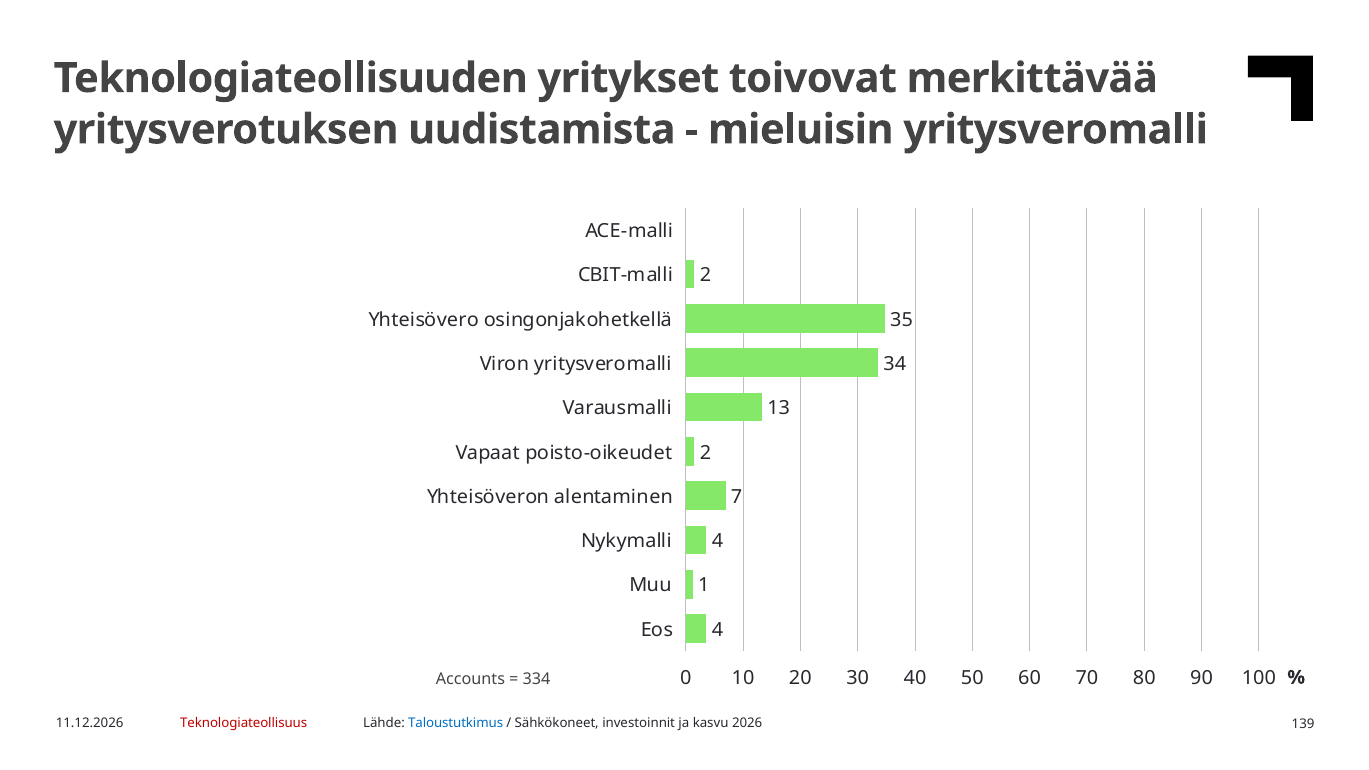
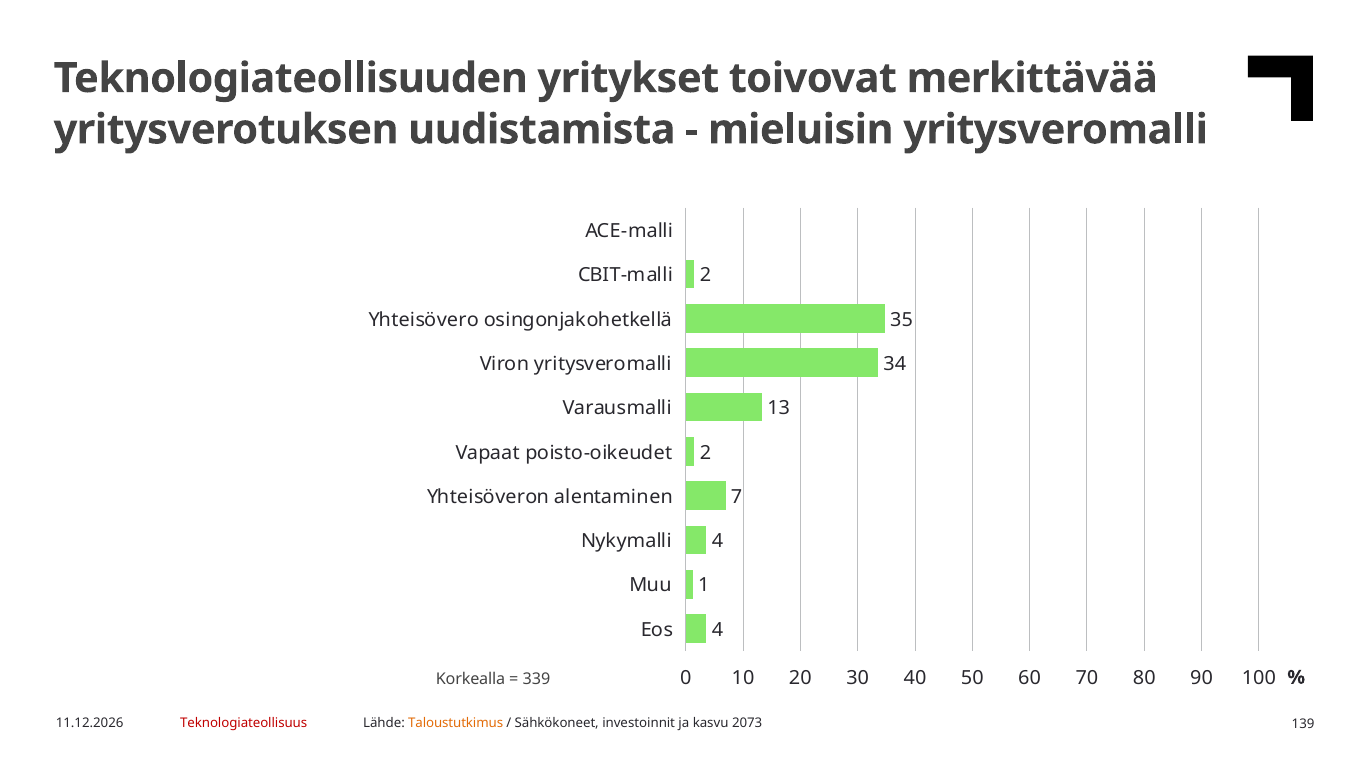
Accounts: Accounts -> Korkealla
334: 334 -> 339
Taloustutkimus colour: blue -> orange
2026: 2026 -> 2073
